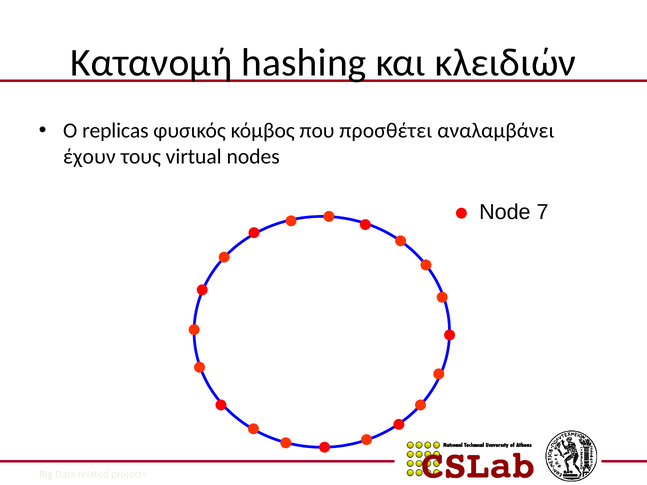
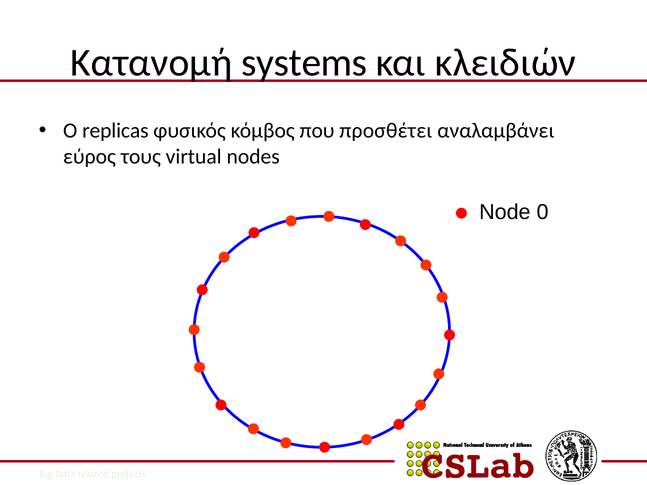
hashing: hashing -> systems
έχουν: έχουν -> εύρος
7: 7 -> 0
